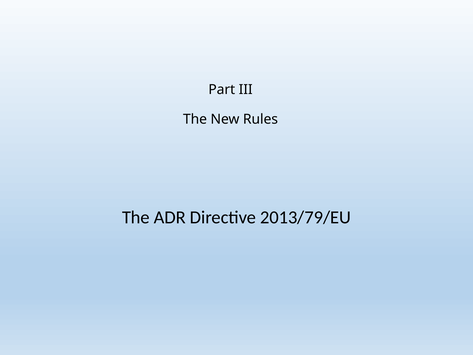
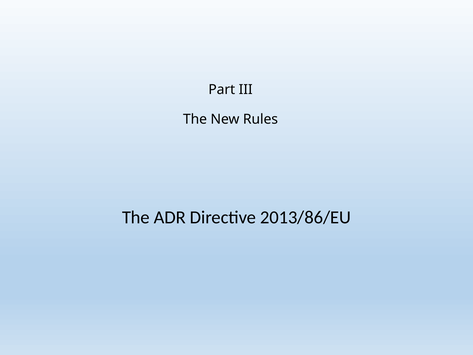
2013/79/EU: 2013/79/EU -> 2013/86/EU
